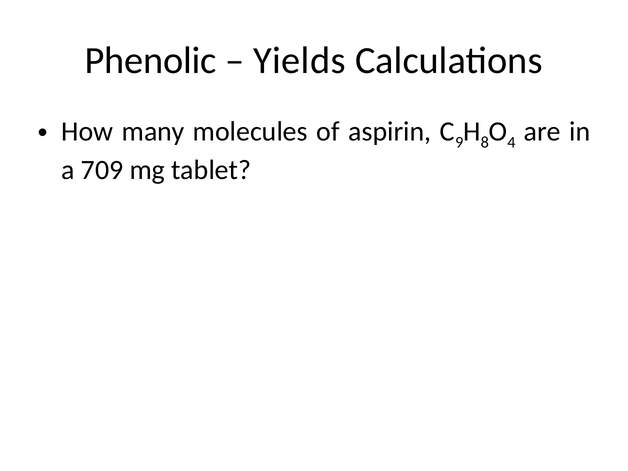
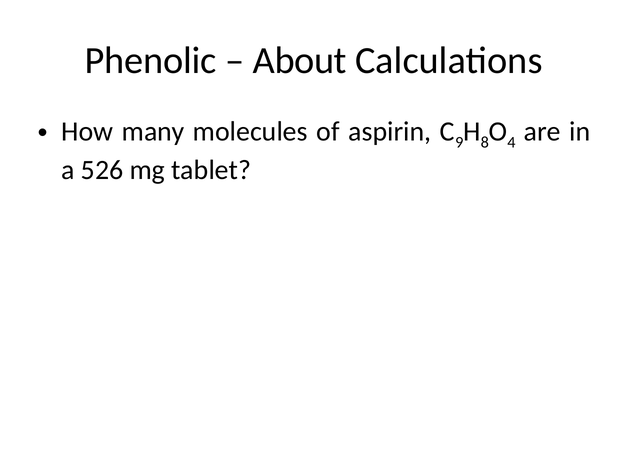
Yields: Yields -> About
709: 709 -> 526
